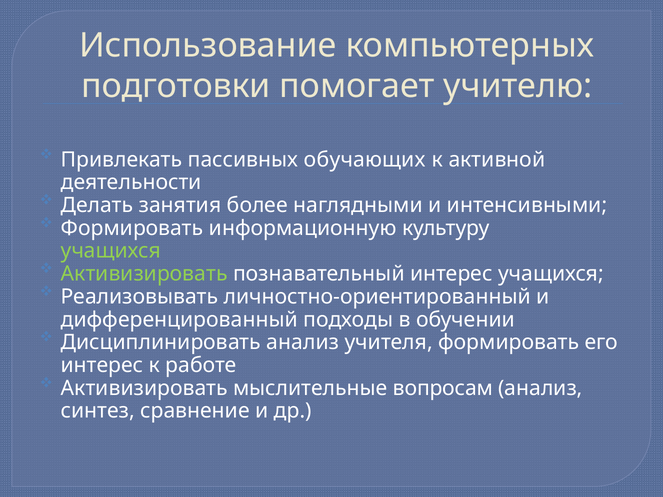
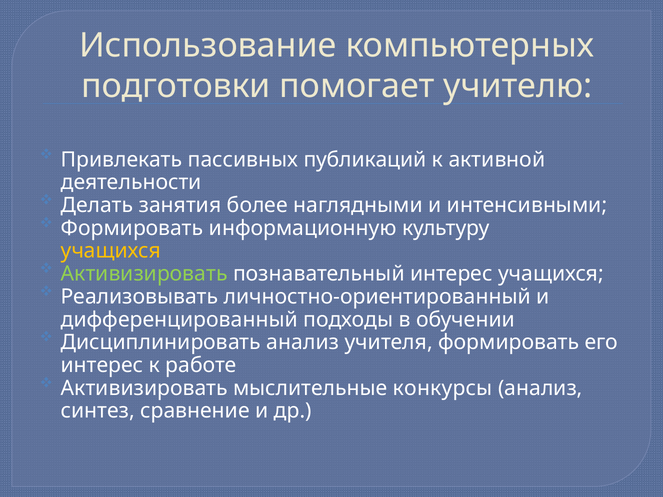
обучающих: обучающих -> публикаций
учащихся at (111, 251) colour: light green -> yellow
вопросам: вопросам -> конкурсы
